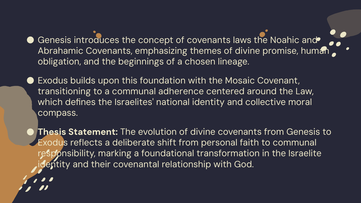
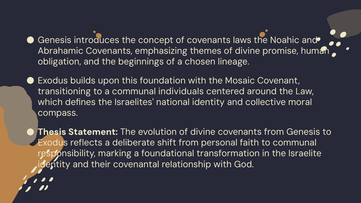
adherence: adherence -> individuals
